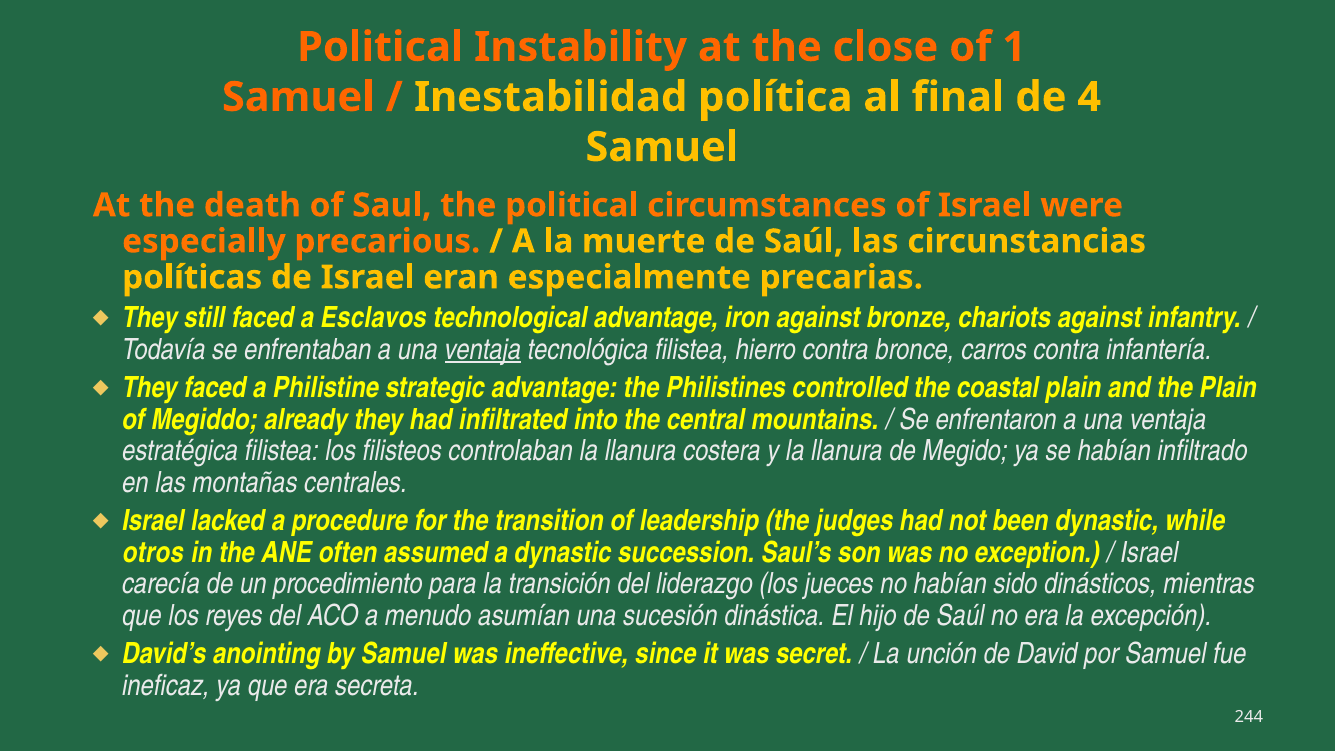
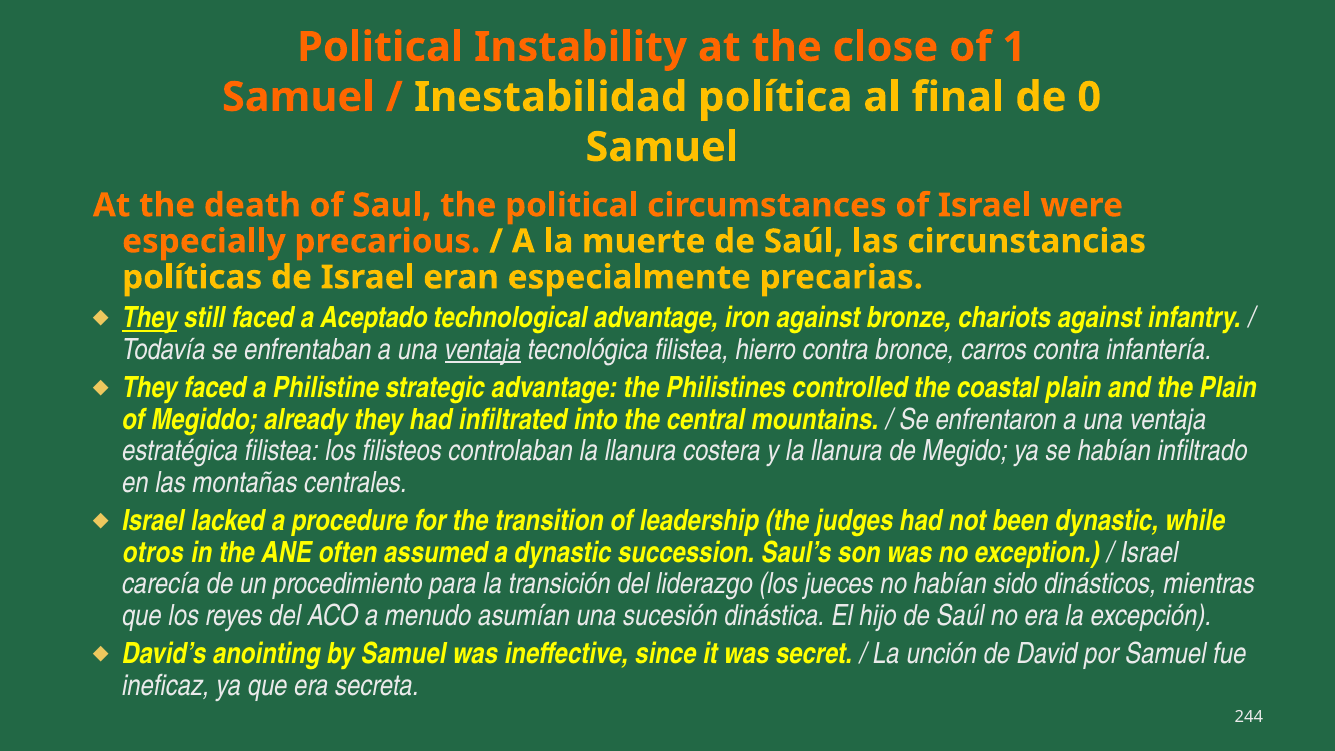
4: 4 -> 0
They at (150, 318) underline: none -> present
Esclavos: Esclavos -> Aceptado
